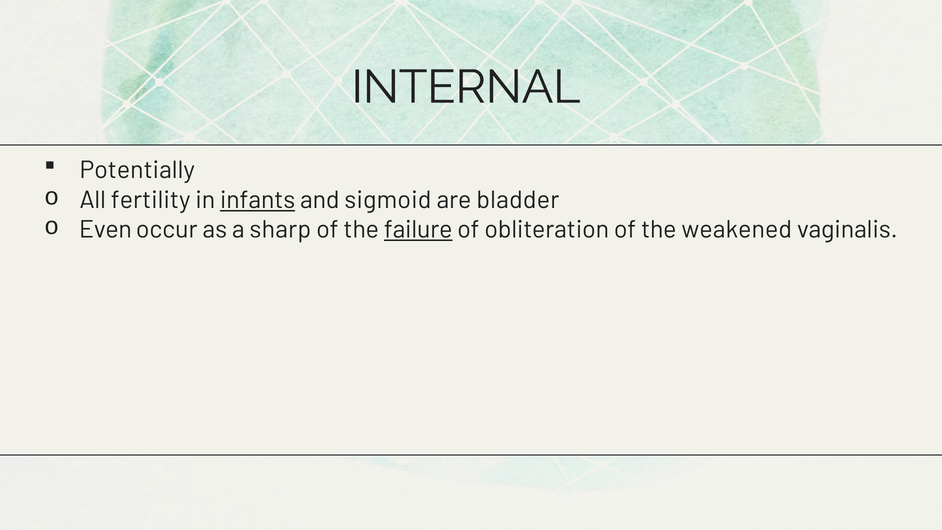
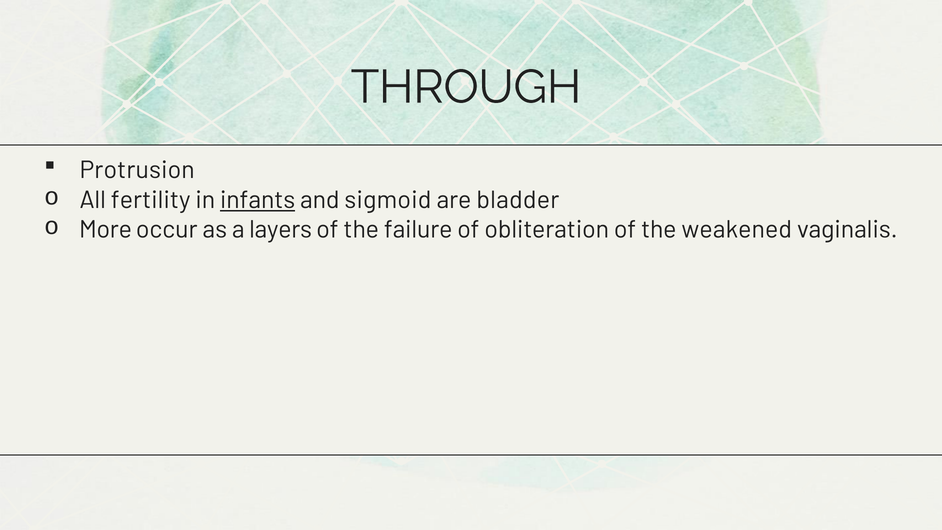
INTERNAL: INTERNAL -> THROUGH
Potentially: Potentially -> Protrusion
Even: Even -> More
sharp: sharp -> layers
failure underline: present -> none
